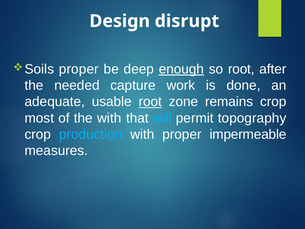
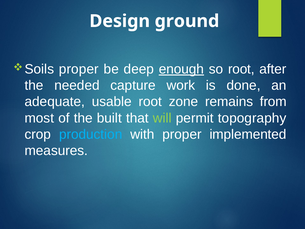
disrupt: disrupt -> ground
root at (150, 102) underline: present -> none
remains crop: crop -> from
the with: with -> built
will colour: light blue -> light green
impermeable: impermeable -> implemented
